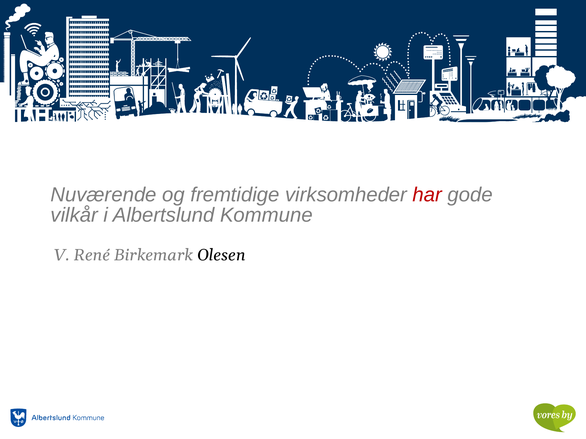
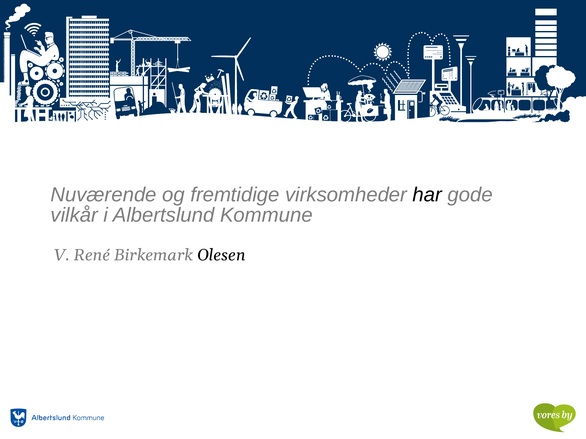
har colour: red -> black
